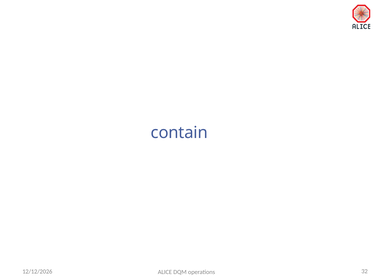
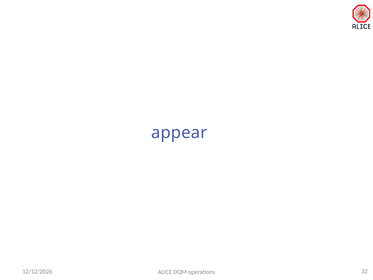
contain: contain -> appear
